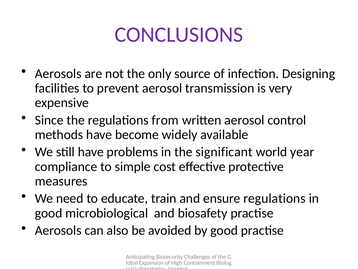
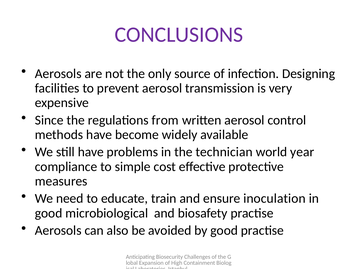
significant: significant -> technician
ensure regulations: regulations -> inoculation
